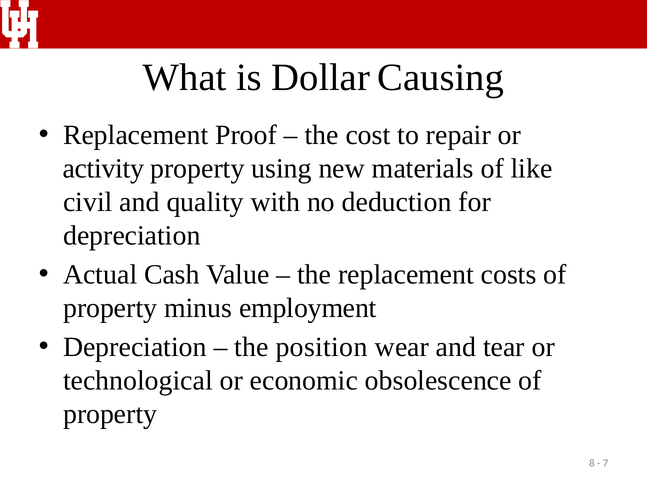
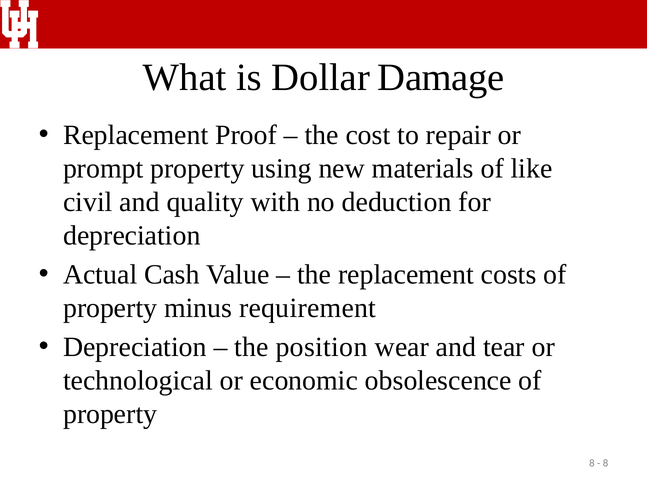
Causing: Causing -> Damage
activity: activity -> prompt
employment: employment -> requirement
7 at (606, 463): 7 -> 8
